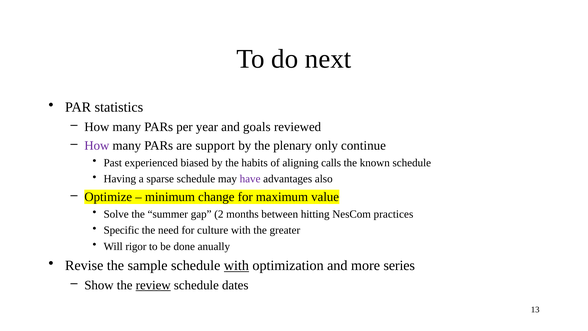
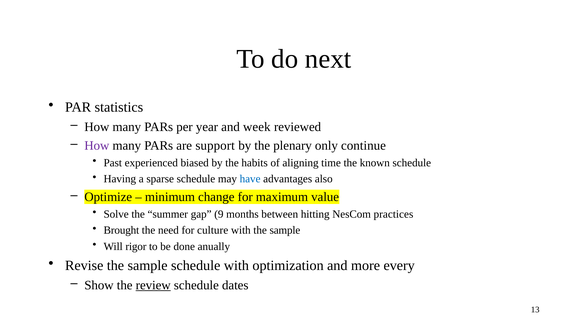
goals: goals -> week
calls: calls -> time
have colour: purple -> blue
2: 2 -> 9
Specific: Specific -> Brought
with the greater: greater -> sample
with at (236, 265) underline: present -> none
series: series -> every
